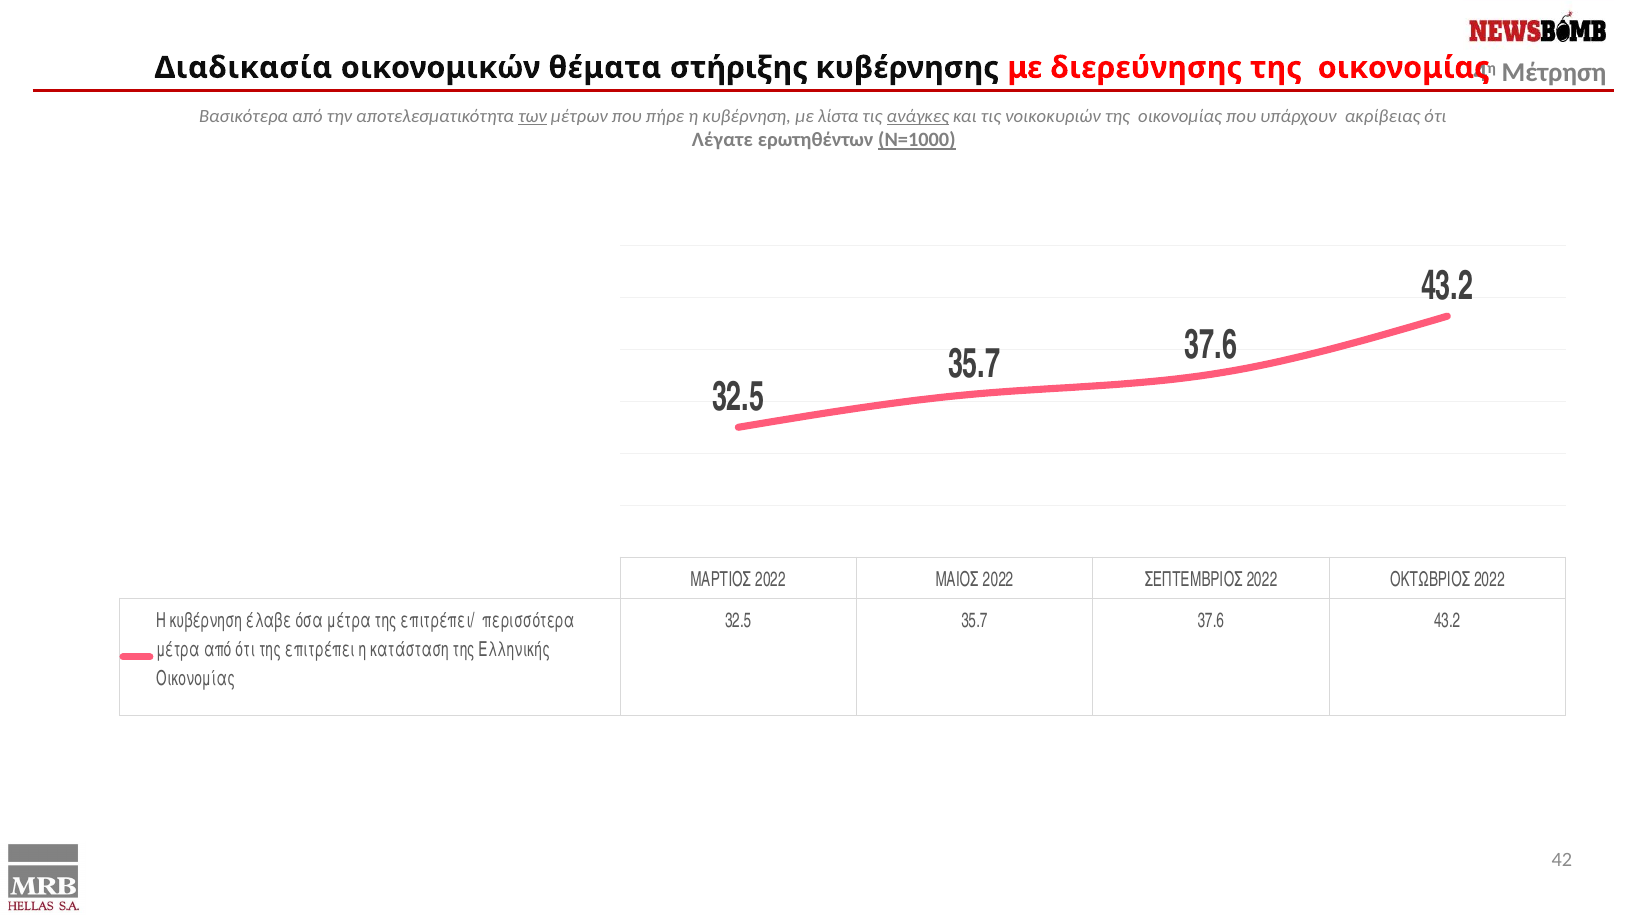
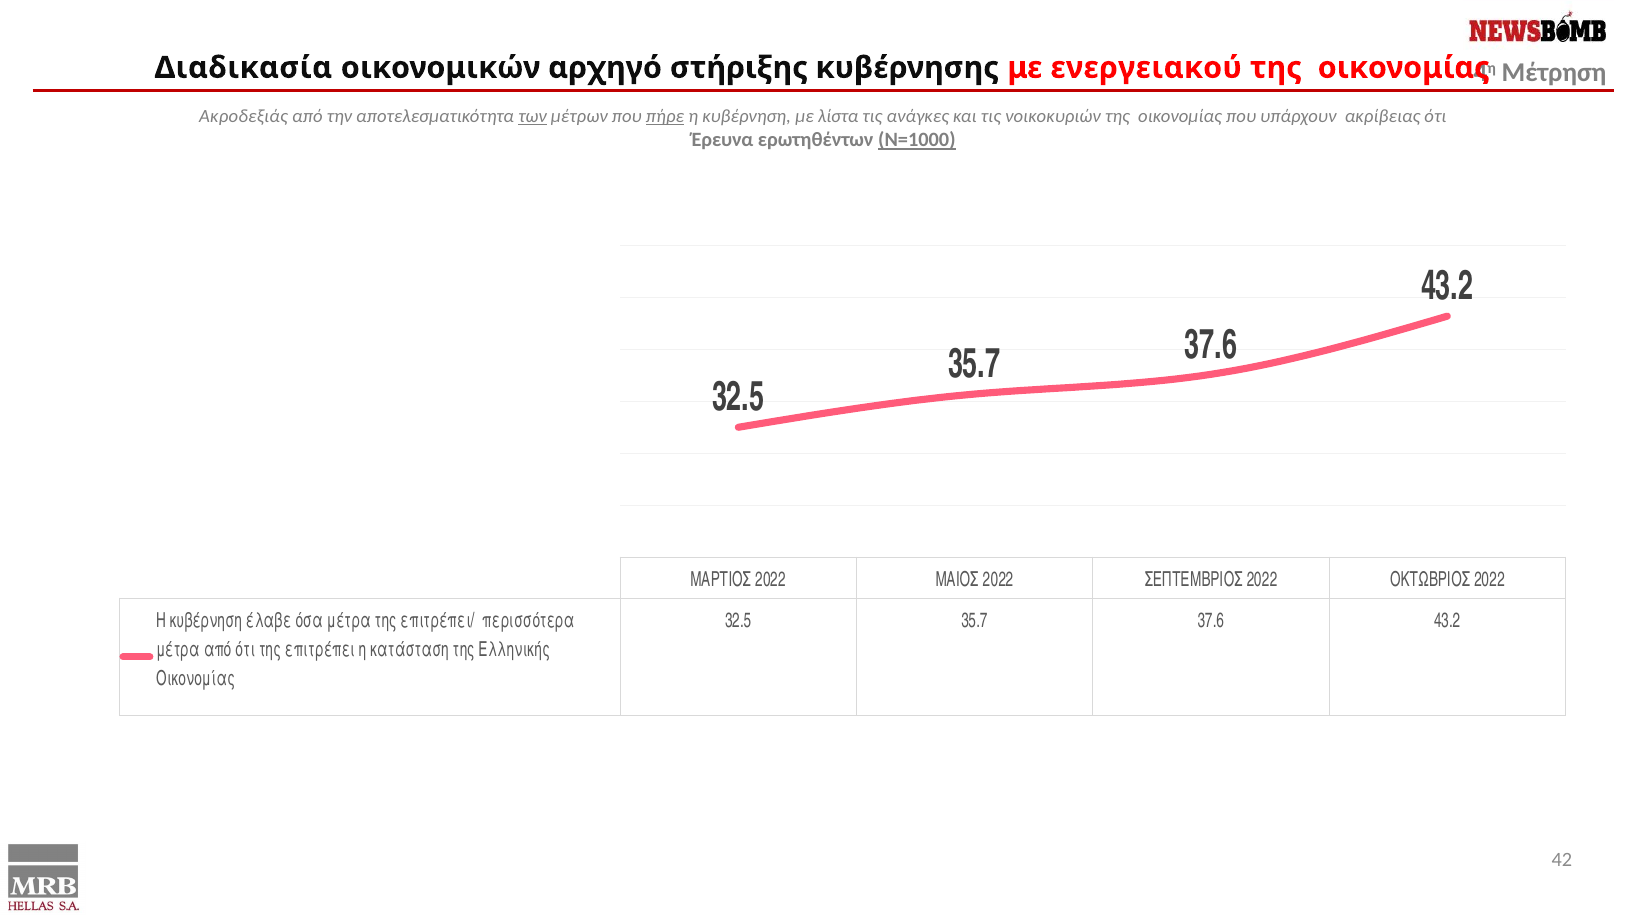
θέματα: θέματα -> αρχηγό
διερεύνησης: διερεύνησης -> ενεργειακού
Βασικότερα: Βασικότερα -> Ακροδεξιάς
πήρε underline: none -> present
ανάγκες underline: present -> none
Λέγατε: Λέγατε -> Έρευνα
